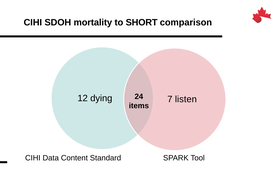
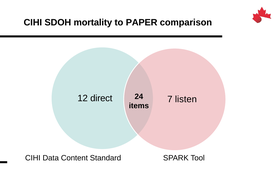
SHORT: SHORT -> PAPER
dying: dying -> direct
